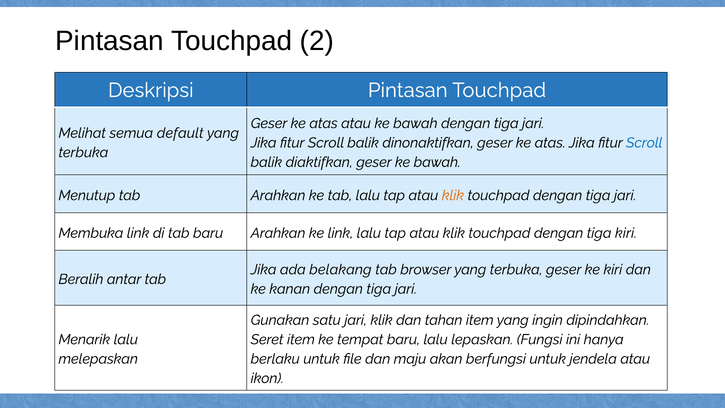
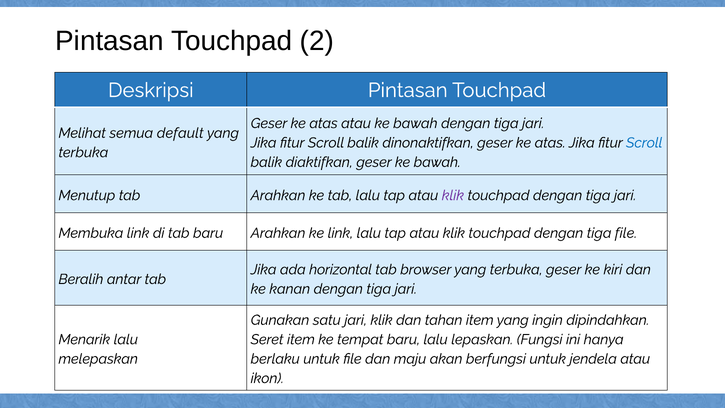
klik at (453, 195) colour: orange -> purple
tiga kiri: kiri -> file
belakang: belakang -> horizontal
